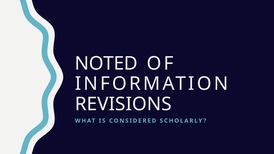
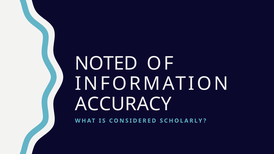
REVISIONS: REVISIONS -> ACCURACY
